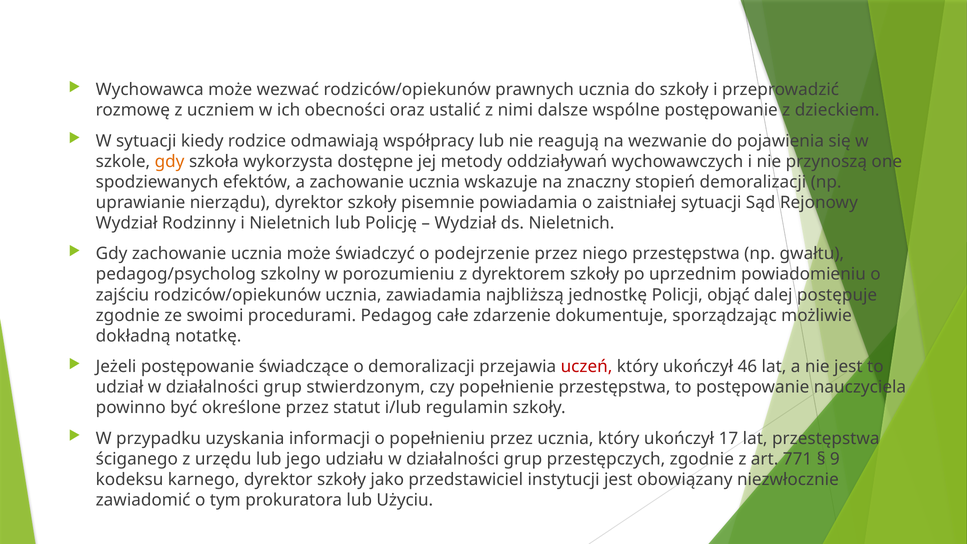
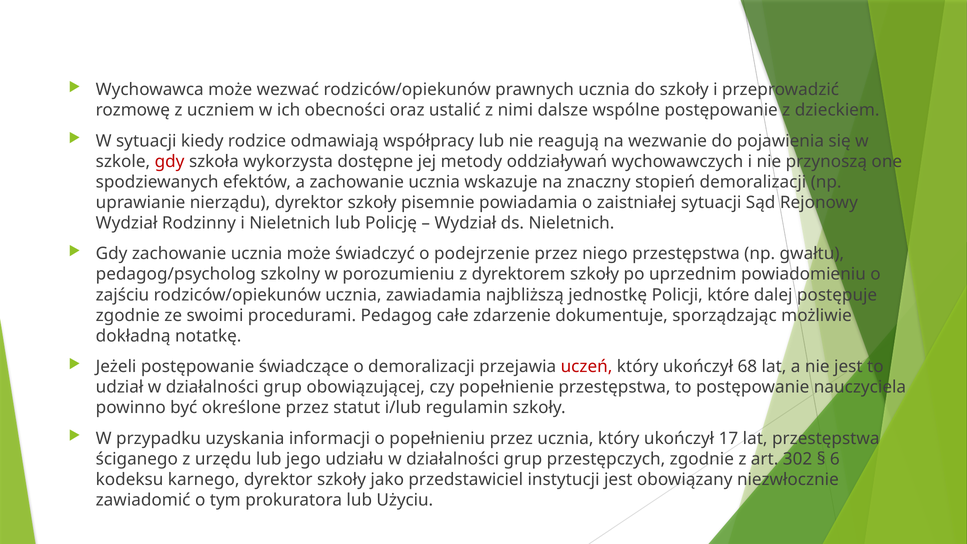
gdy at (170, 161) colour: orange -> red
objąć: objąć -> które
46: 46 -> 68
stwierdzonym: stwierdzonym -> obowiązującej
771: 771 -> 302
9: 9 -> 6
